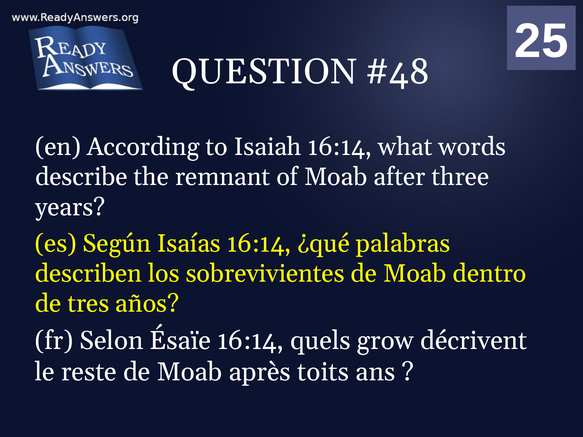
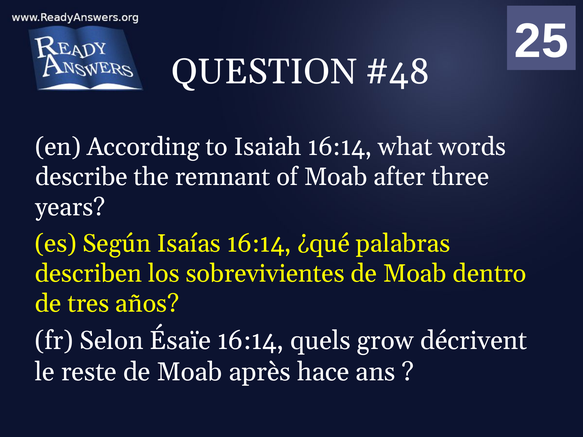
toits: toits -> hace
